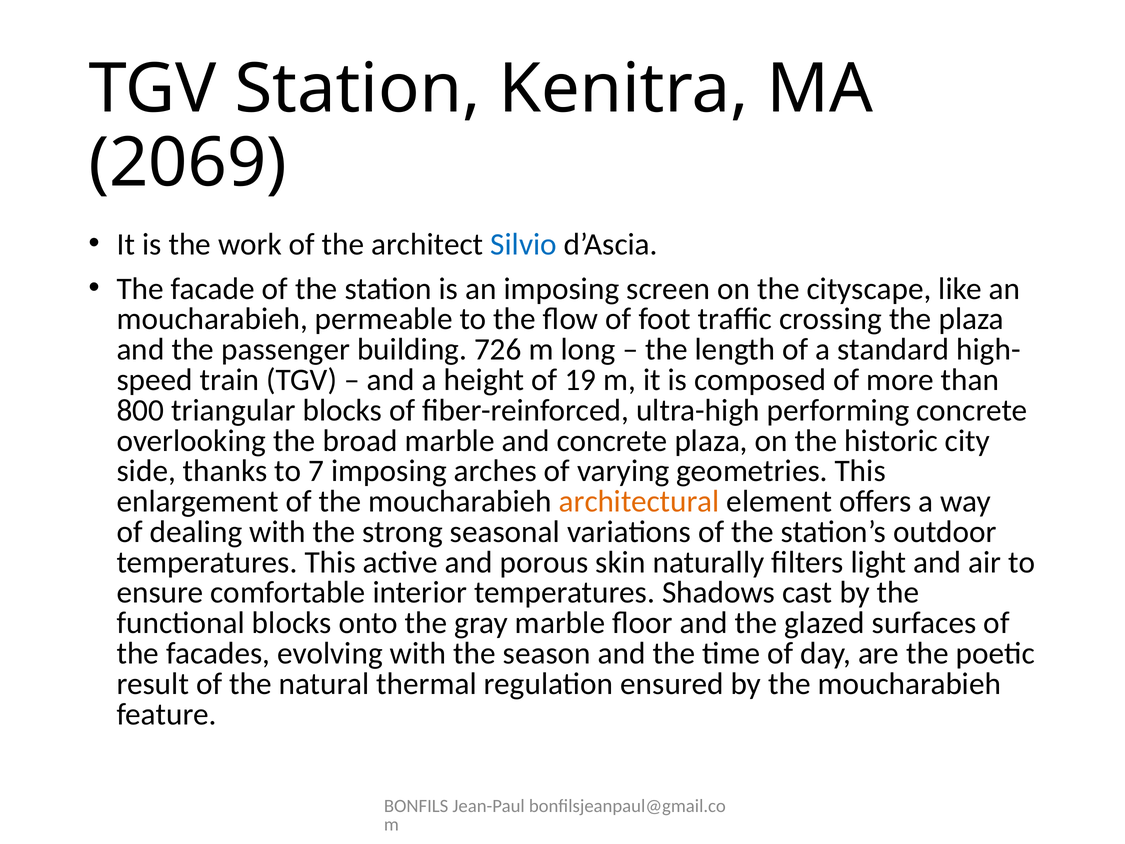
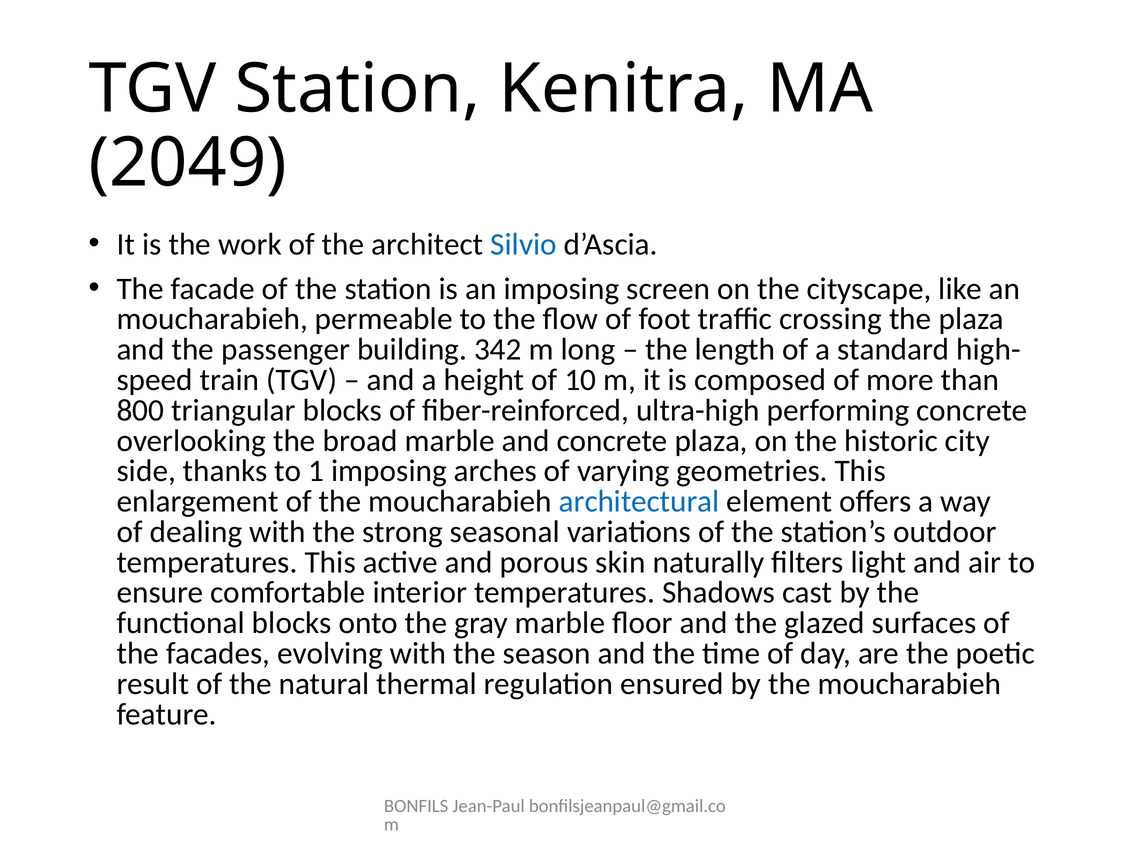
2069: 2069 -> 2049
726: 726 -> 342
19: 19 -> 10
7: 7 -> 1
architectural colour: orange -> blue
